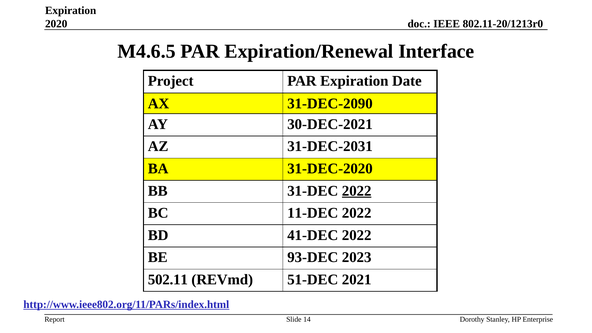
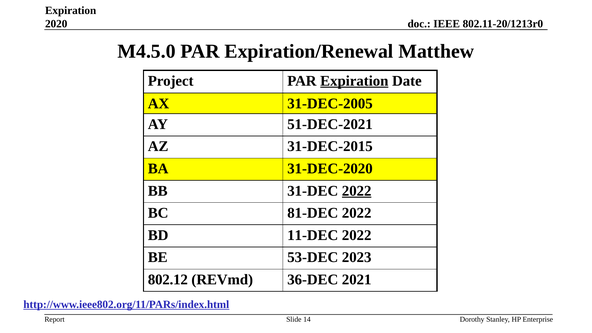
M4.6.5: M4.6.5 -> M4.5.0
Interface: Interface -> Matthew
Expiration at (354, 81) underline: none -> present
31-DEC-2090: 31-DEC-2090 -> 31-DEC-2005
30-DEC-2021: 30-DEC-2021 -> 51-DEC-2021
31-DEC-2031: 31-DEC-2031 -> 31-DEC-2015
11-DEC: 11-DEC -> 81-DEC
41-DEC: 41-DEC -> 11-DEC
93-DEC: 93-DEC -> 53-DEC
502.11: 502.11 -> 802.12
51-DEC: 51-DEC -> 36-DEC
